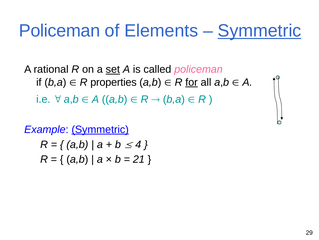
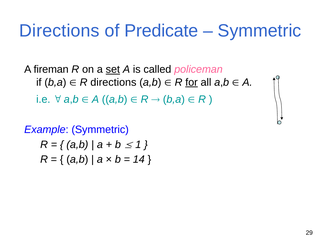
Policeman at (60, 31): Policeman -> Directions
Elements: Elements -> Predicate
Symmetric at (260, 31) underline: present -> none
rational: rational -> fireman
R properties: properties -> directions
Symmetric at (100, 129) underline: present -> none
4: 4 -> 1
21: 21 -> 14
